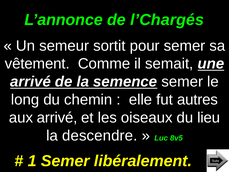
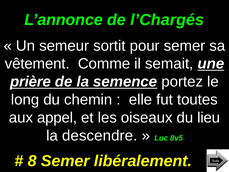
arrivé at (30, 82): arrivé -> prière
semence semer: semer -> portez
autres: autres -> toutes
aux arrivé: arrivé -> appel
1: 1 -> 8
